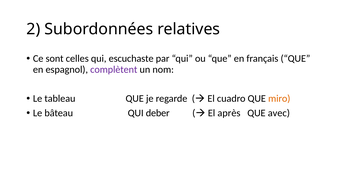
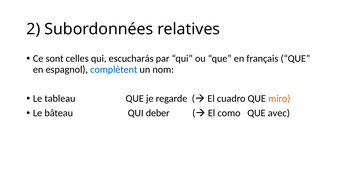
escuchaste: escuchaste -> escucharás
complètent colour: purple -> blue
après: après -> como
